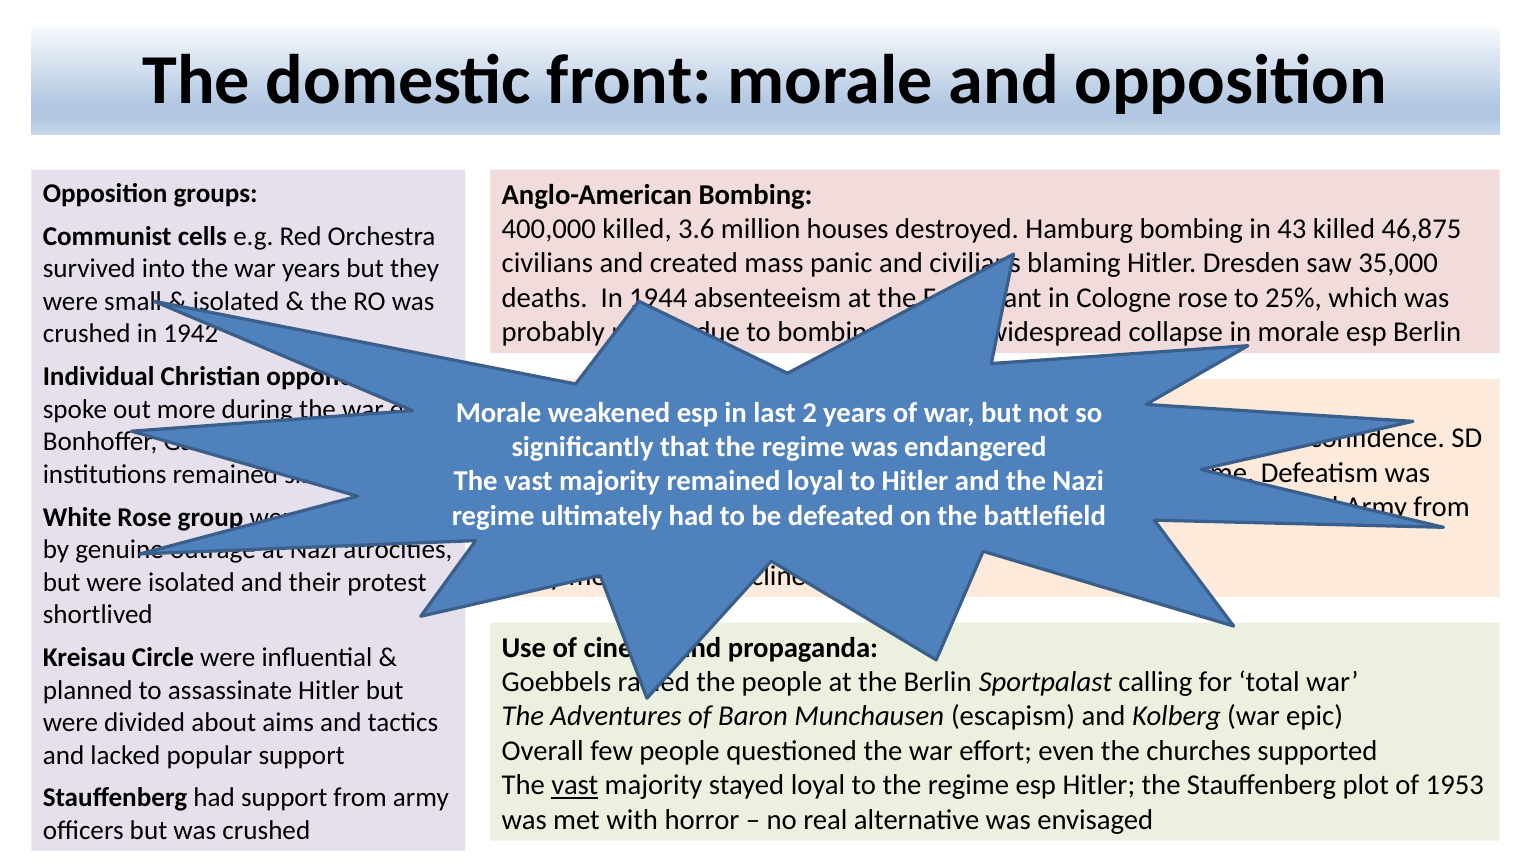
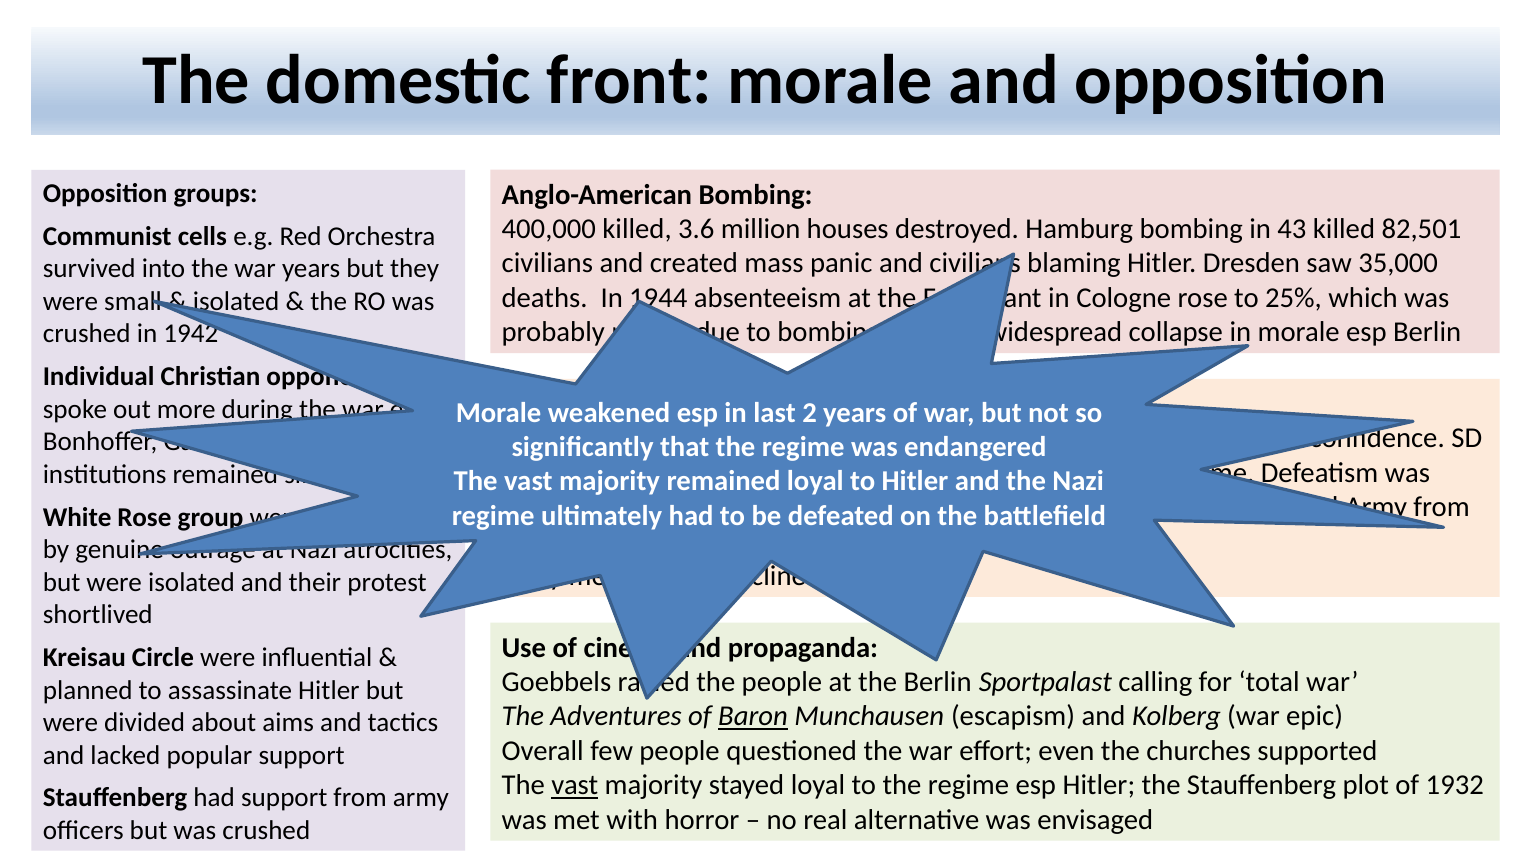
46,875: 46,875 -> 82,501
Baron underline: none -> present
1953: 1953 -> 1932
